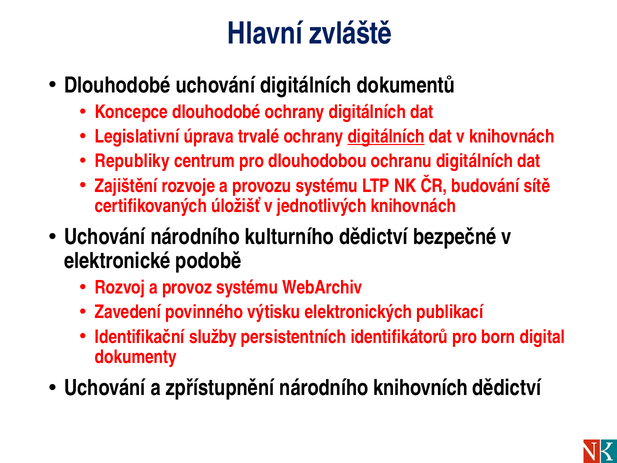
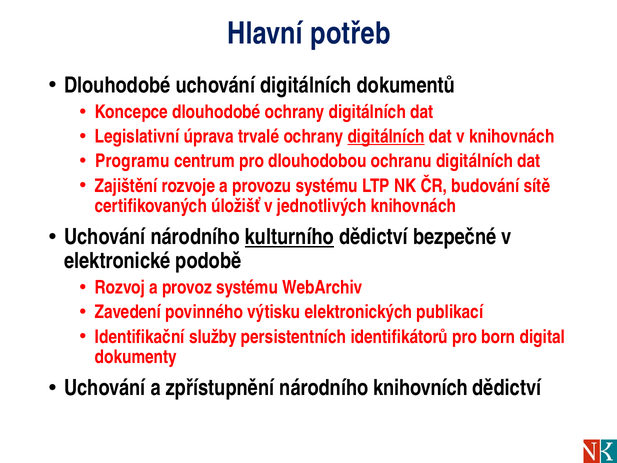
zvláště: zvláště -> potřeb
Republiky: Republiky -> Programu
kulturního underline: none -> present
